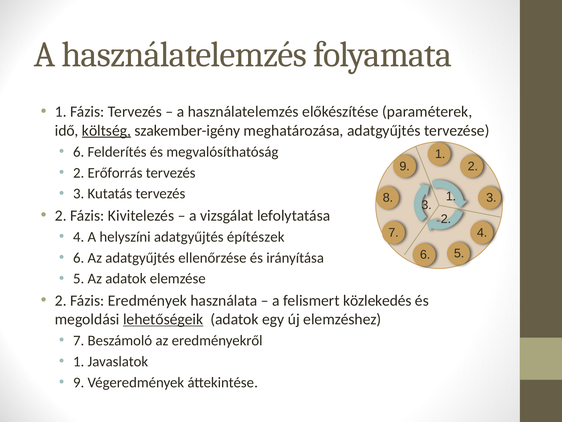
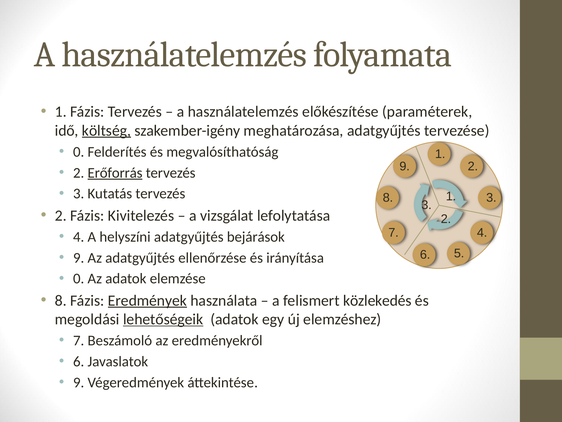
6 at (79, 152): 6 -> 0
Erőforrás underline: none -> present
építészek: építészek -> bejárások
6 at (79, 258): 6 -> 9
5 at (79, 278): 5 -> 0
2 at (61, 300): 2 -> 8
Eredmények underline: none -> present
1 at (79, 361): 1 -> 6
